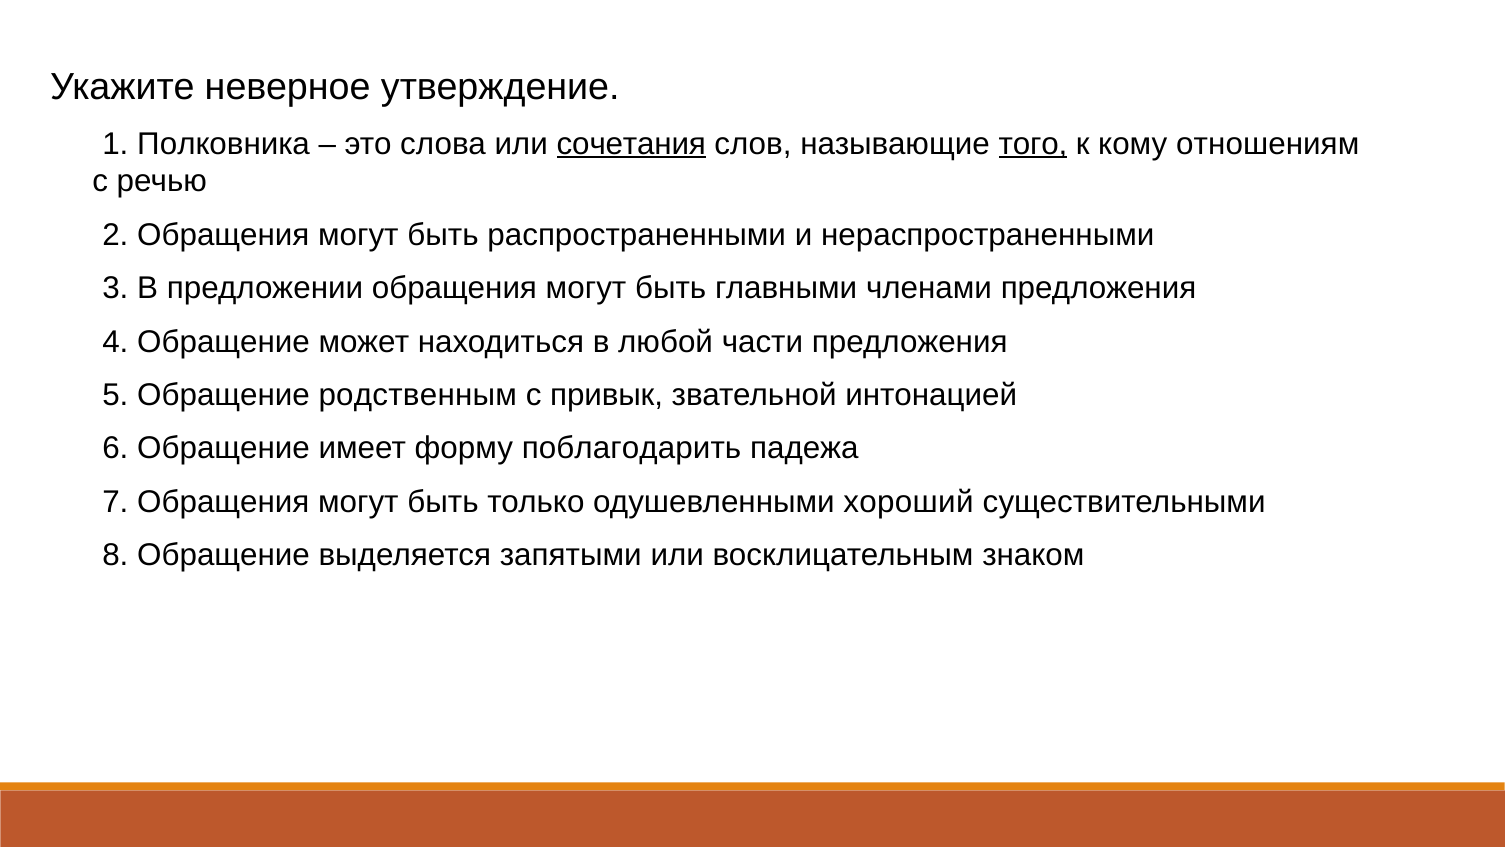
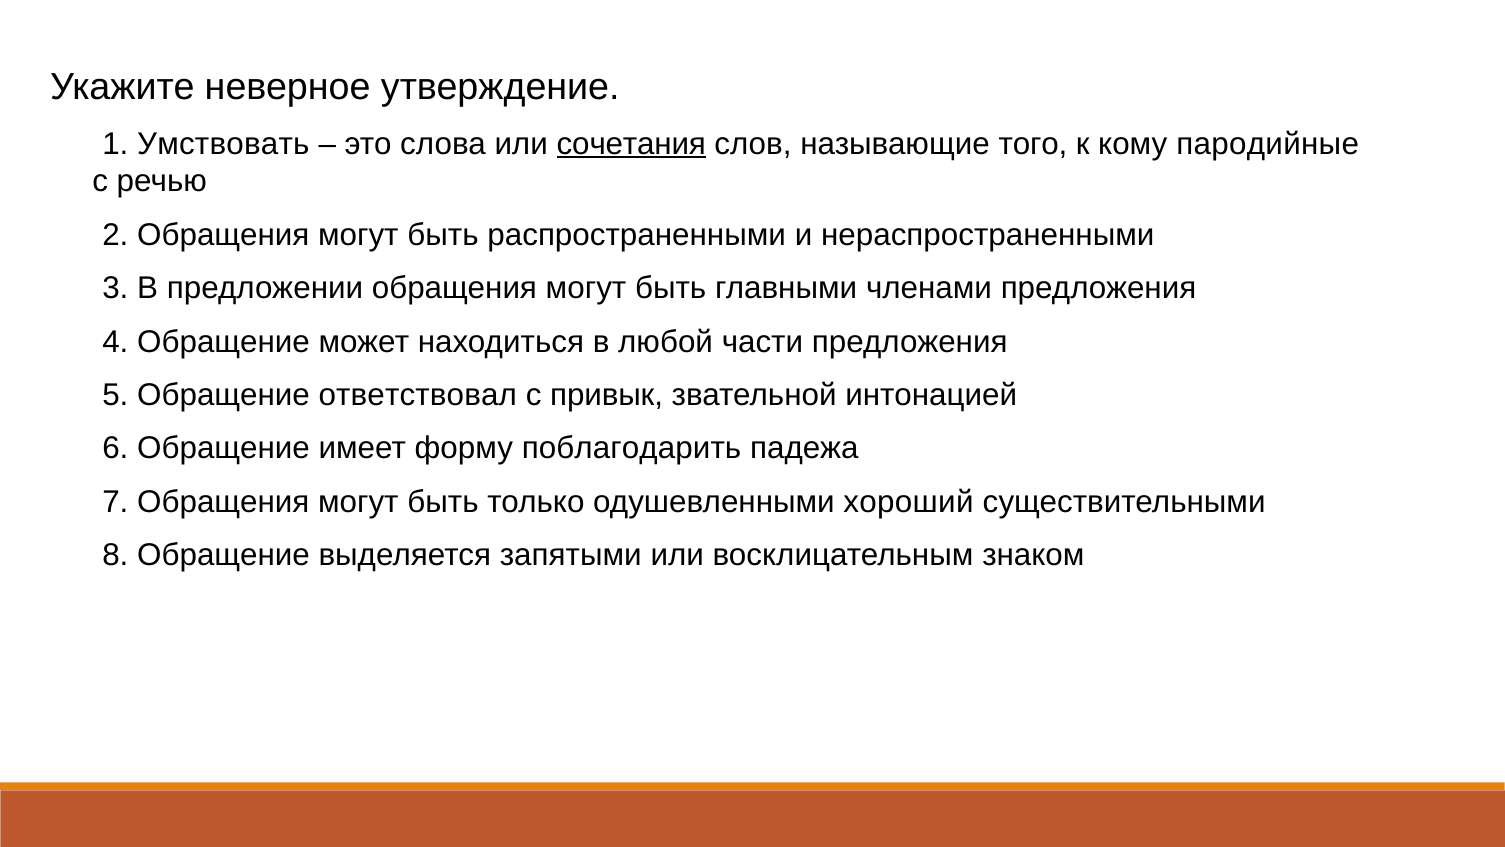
Полковника: Полковника -> Умствовать
того underline: present -> none
отношениям: отношениям -> пародийные
родственным: родственным -> ответствовал
